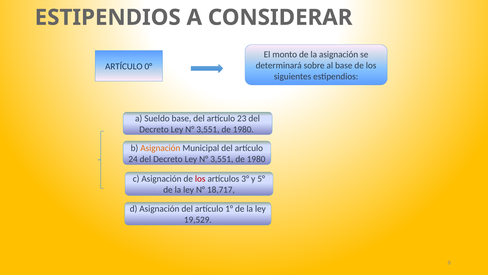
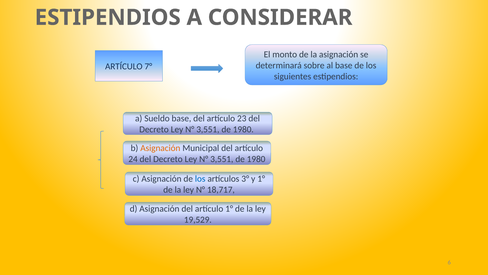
0°: 0° -> 7°
los at (200, 179) colour: red -> blue
y 5°: 5° -> 1°
